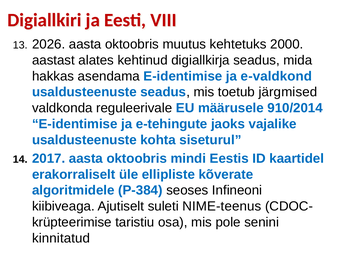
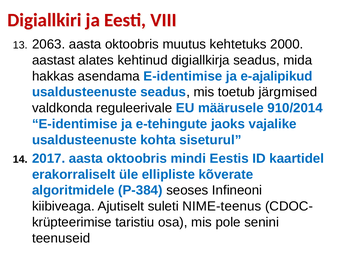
2026: 2026 -> 2063
e-valdkond: e-valdkond -> e-ajalipikud
kinnitatud: kinnitatud -> teenuseid
